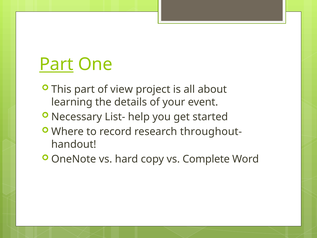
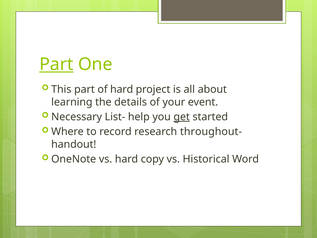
of view: view -> hard
get underline: none -> present
Complete: Complete -> Historical
